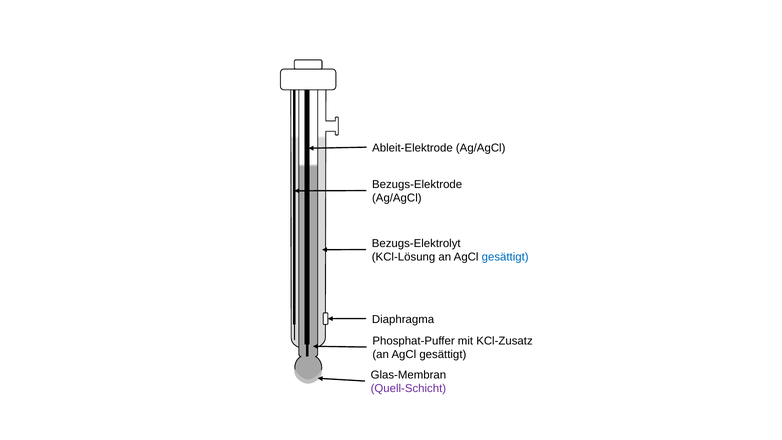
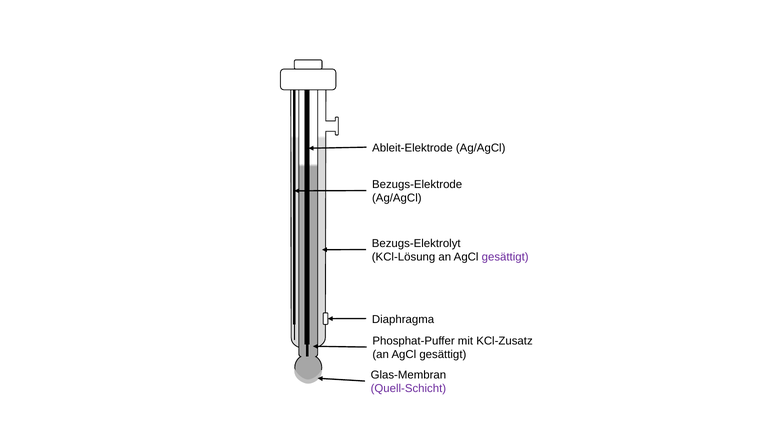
gesättigt at (505, 257) colour: blue -> purple
